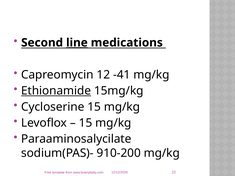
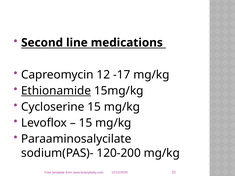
line underline: present -> none
-41: -41 -> -17
910-200: 910-200 -> 120-200
